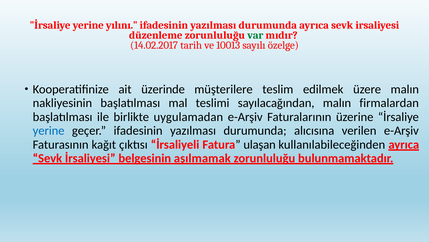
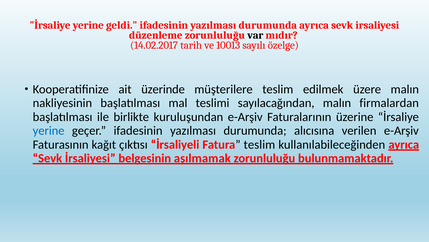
yılını: yılını -> geldi
var colour: green -> black
uygulamadan: uygulamadan -> kuruluşundan
Fatura ulaşan: ulaşan -> teslim
